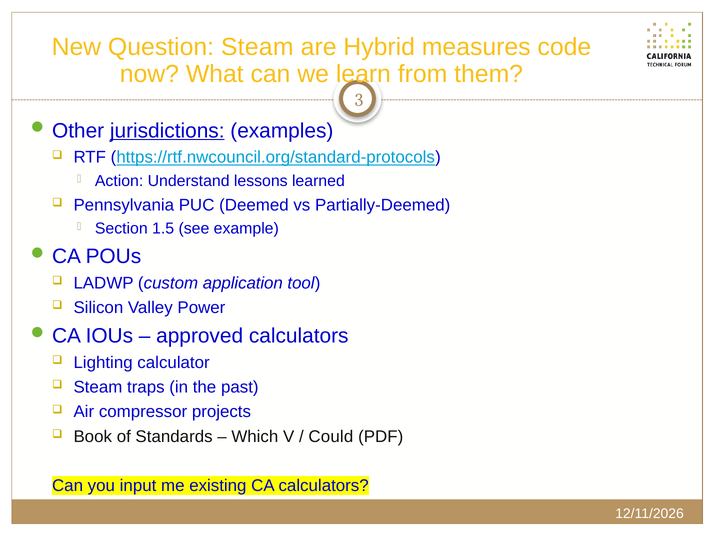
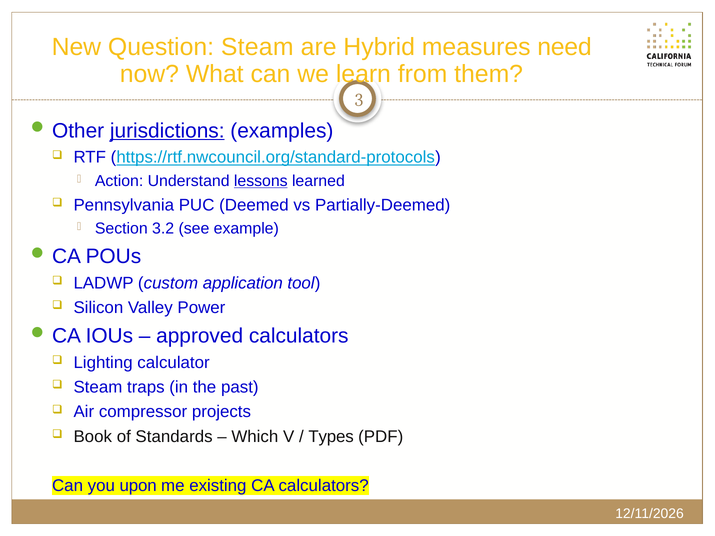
code: code -> need
lessons underline: none -> present
1.5: 1.5 -> 3.2
Could: Could -> Types
input: input -> upon
